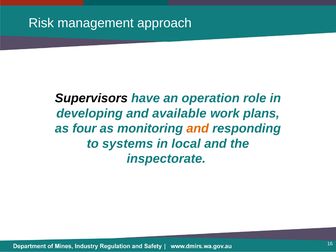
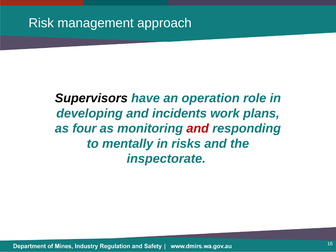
available: available -> incidents
and at (198, 128) colour: orange -> red
systems: systems -> mentally
local: local -> risks
